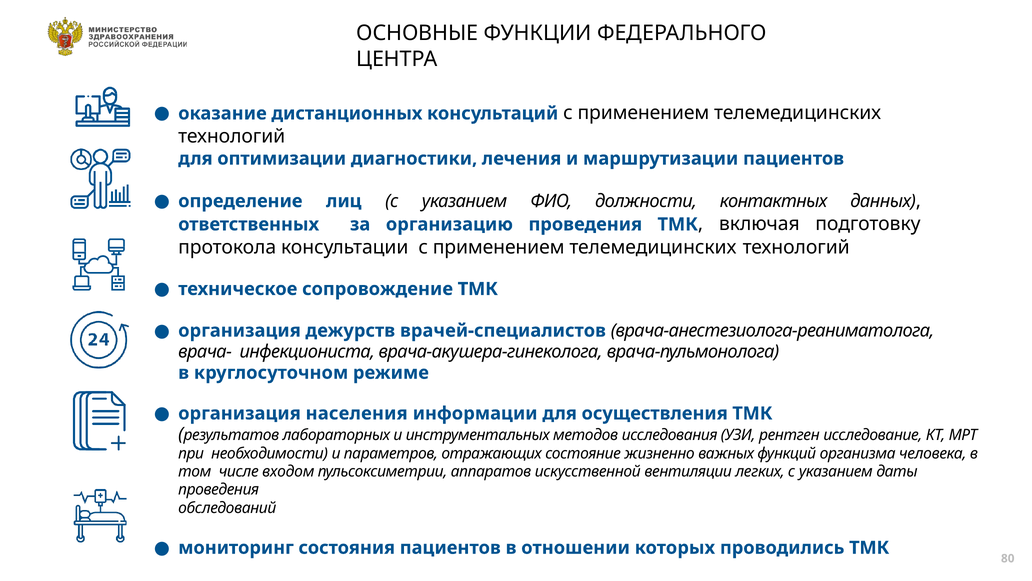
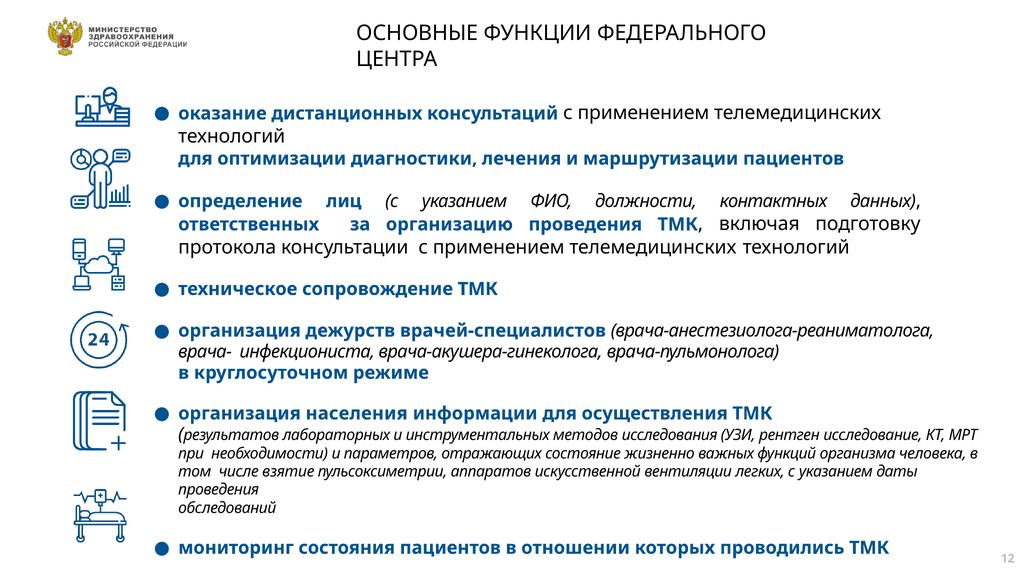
входом: входом -> взятие
80: 80 -> 12
